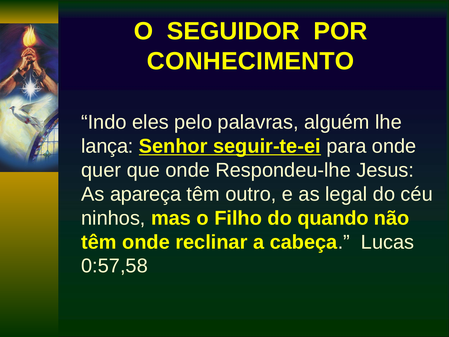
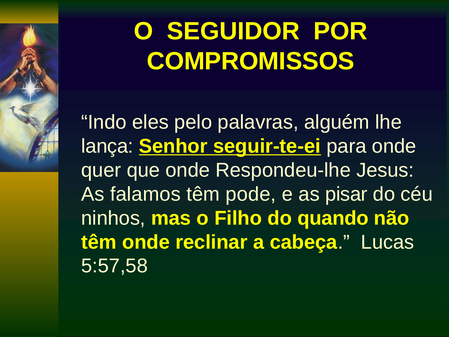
CONHECIMENTO: CONHECIMENTO -> COMPROMISSOS
apareça: apareça -> falamos
outro: outro -> pode
legal: legal -> pisar
0:57,58: 0:57,58 -> 5:57,58
